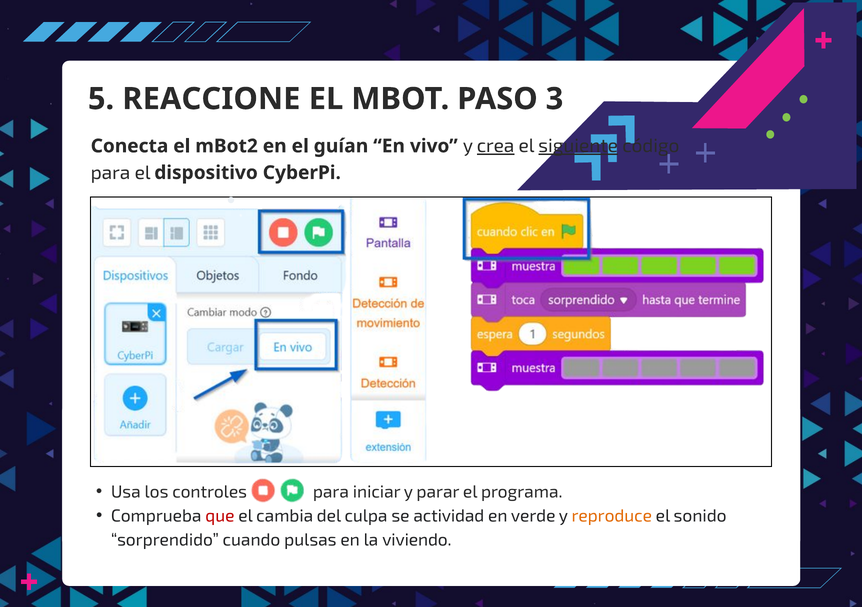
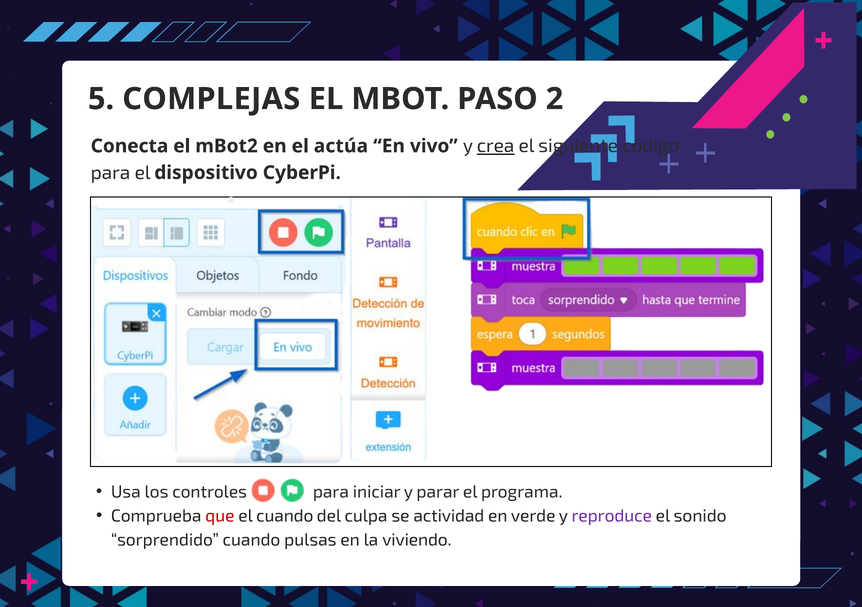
REACCIONE: REACCIONE -> COMPLEJAS
3: 3 -> 2
guían: guían -> actúa
siguiente underline: present -> none
el cambia: cambia -> cuando
reproduce colour: orange -> purple
